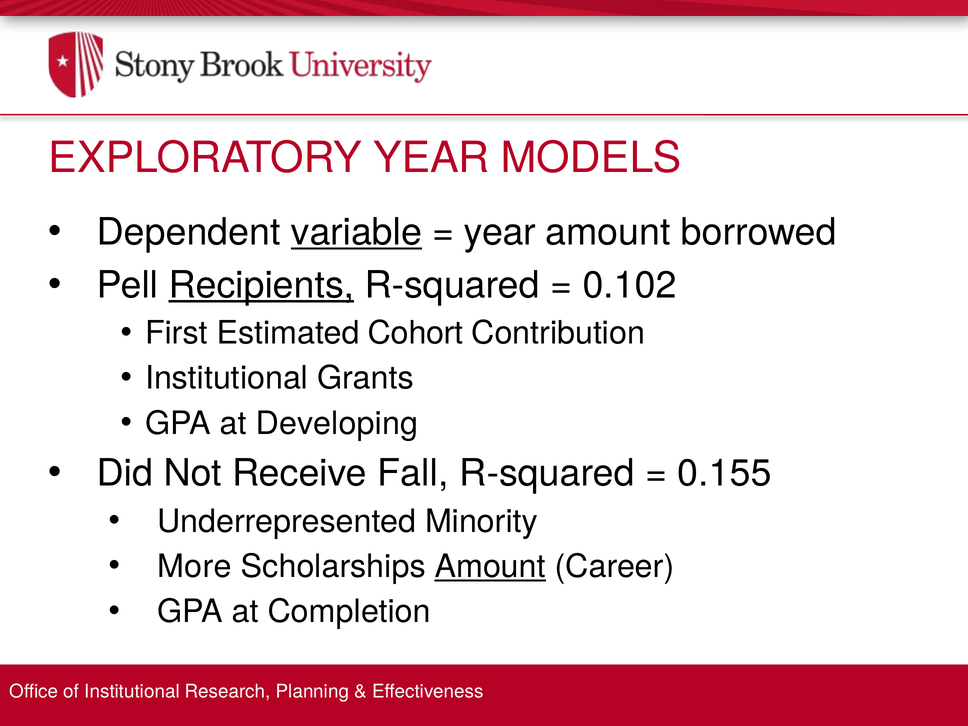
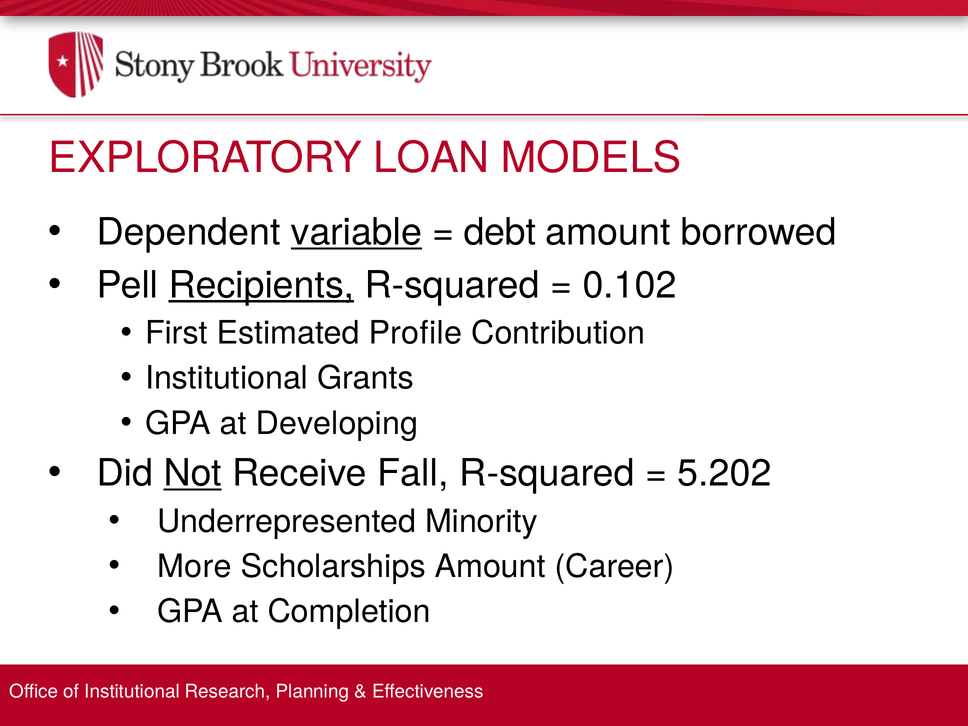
EXPLORATORY YEAR: YEAR -> LOAN
year at (500, 232): year -> debt
Cohort: Cohort -> Profile
Not underline: none -> present
0.155: 0.155 -> 5.202
Amount at (490, 567) underline: present -> none
